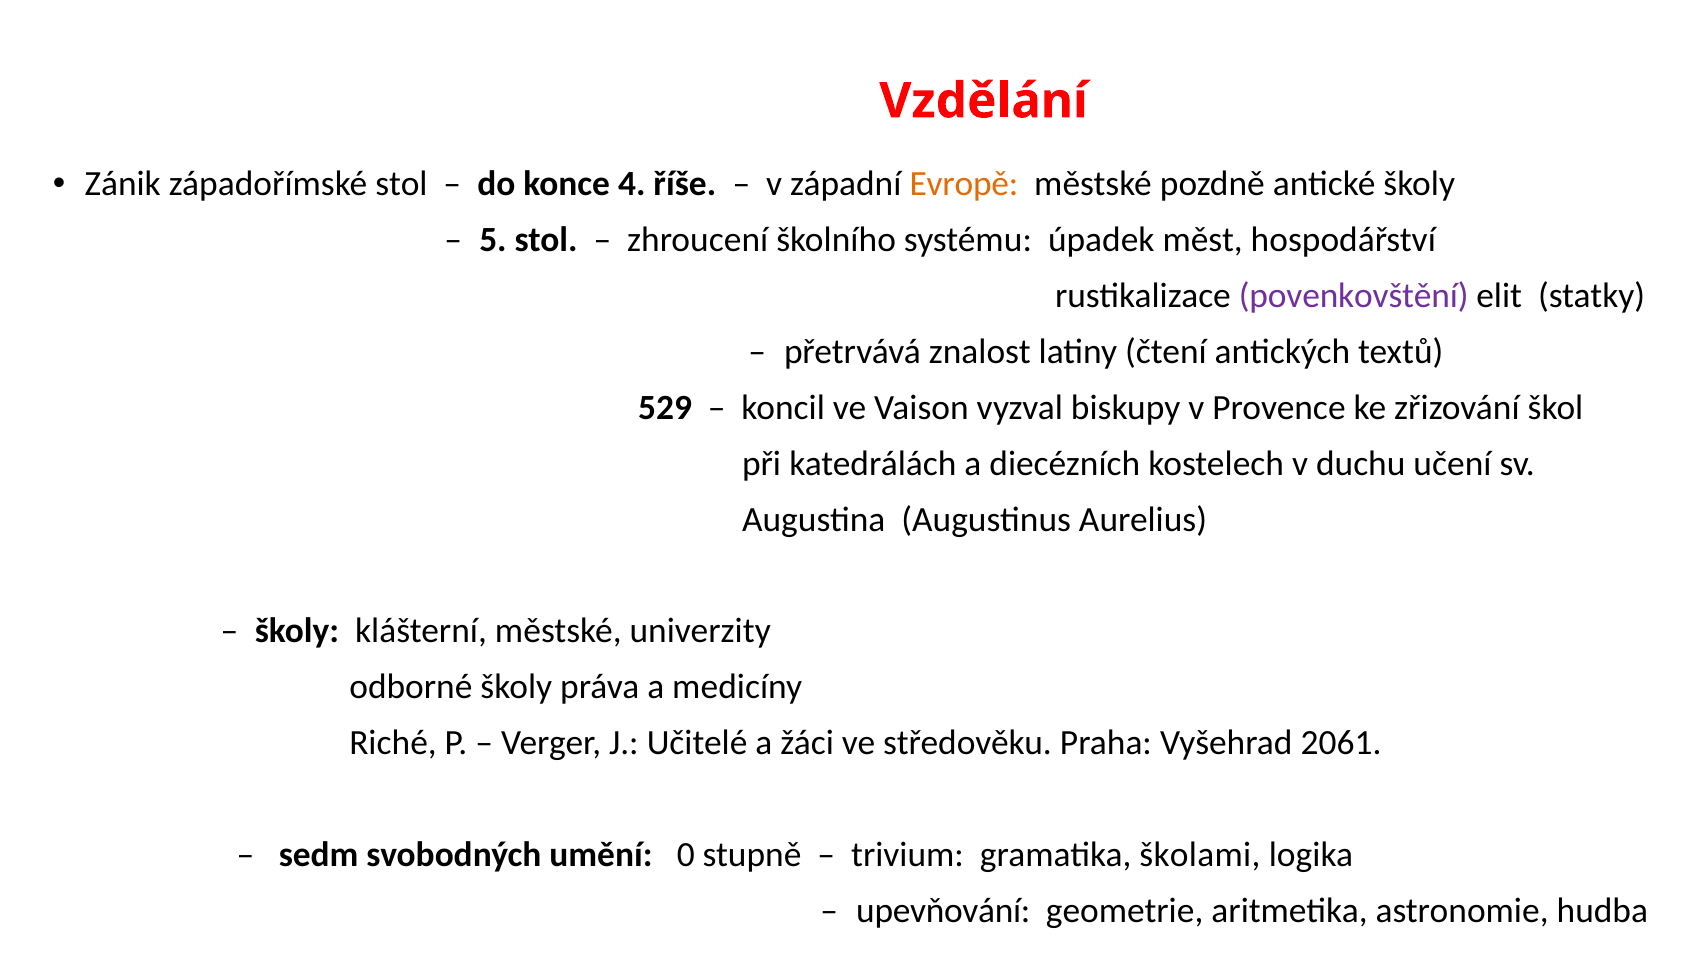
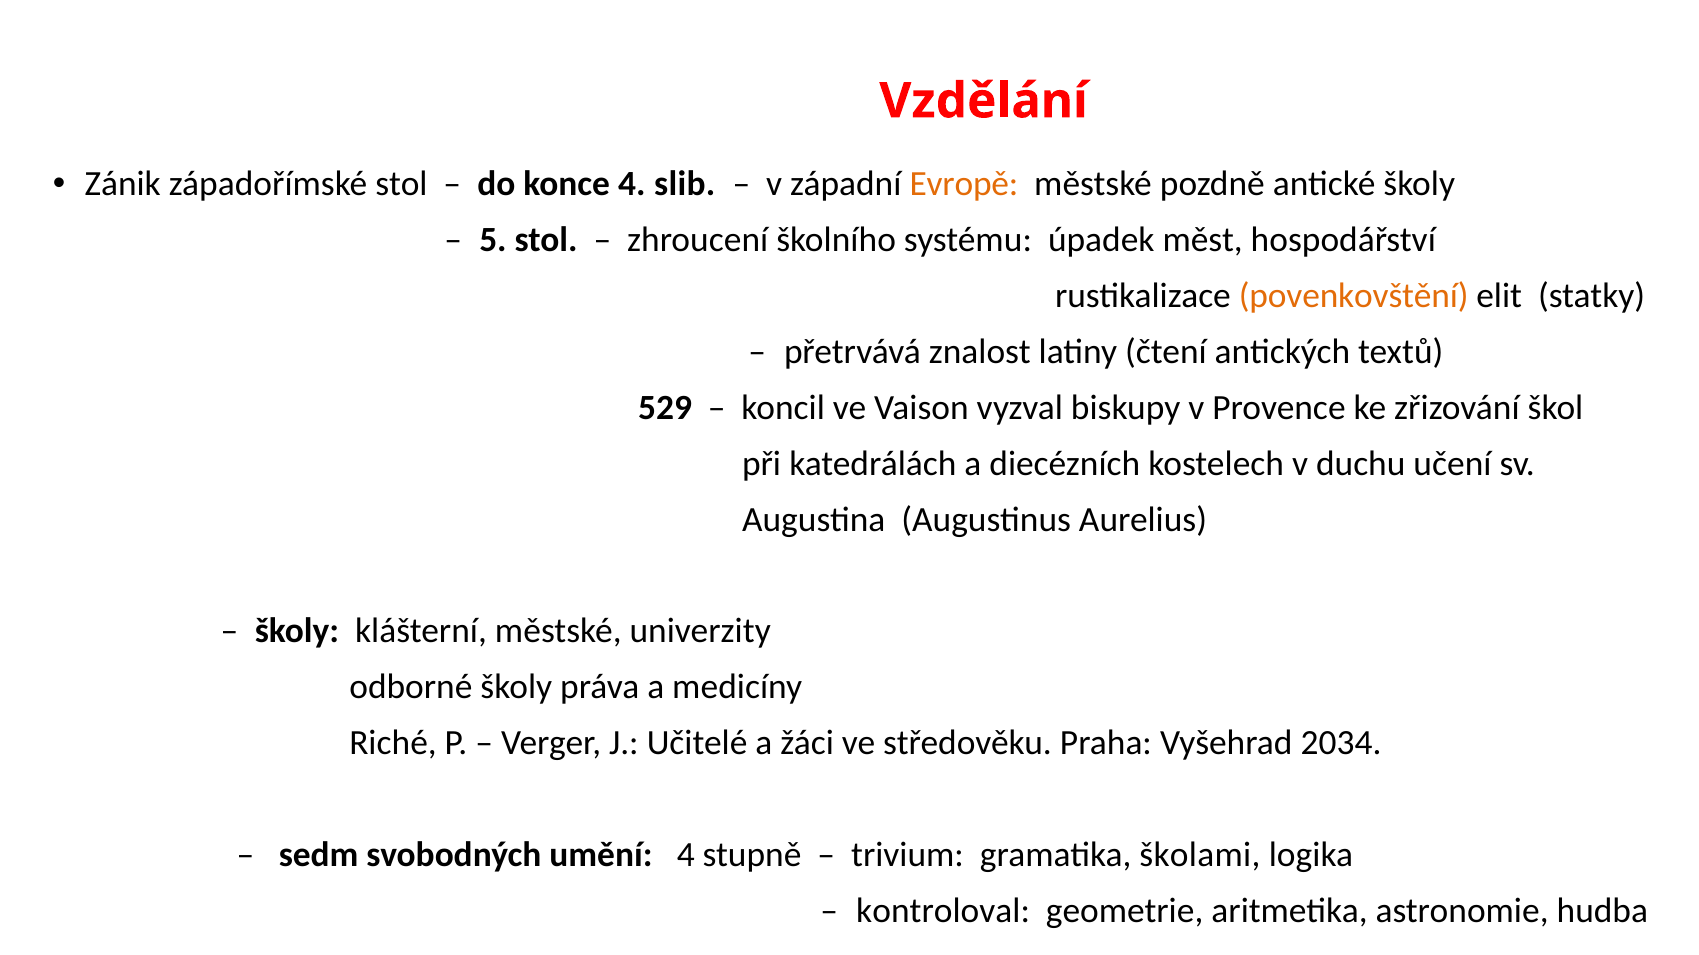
říše: říše -> slib
povenkovštění colour: purple -> orange
2061: 2061 -> 2034
umění 0: 0 -> 4
upevňování: upevňování -> kontroloval
